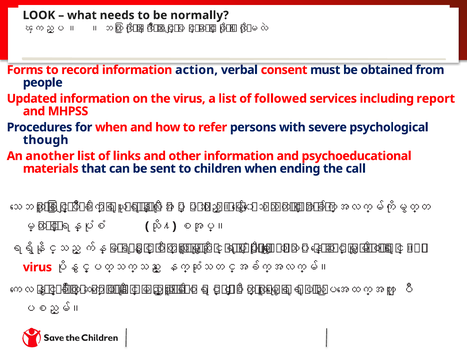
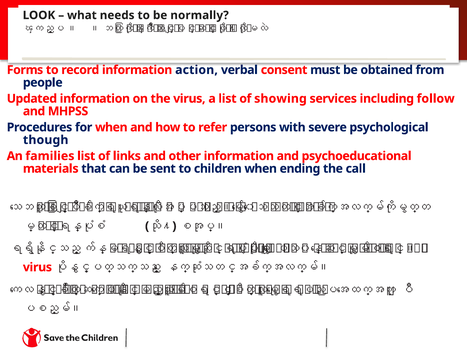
followed: followed -> showing
report: report -> follow
another: another -> families
